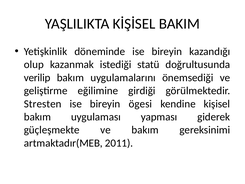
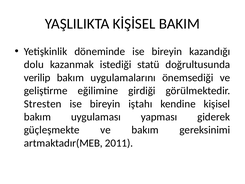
olup: olup -> dolu
ögesi: ögesi -> iştahı
